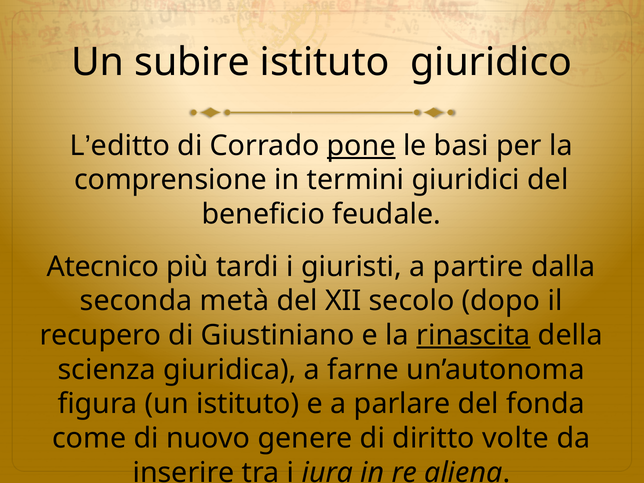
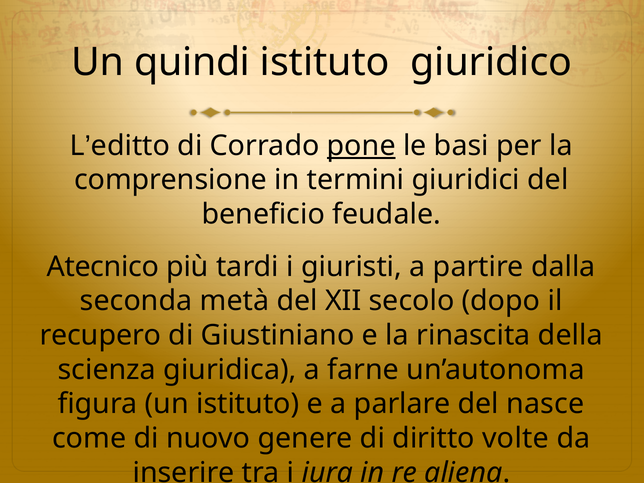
subire: subire -> quindi
rinascita underline: present -> none
fonda: fonda -> nasce
